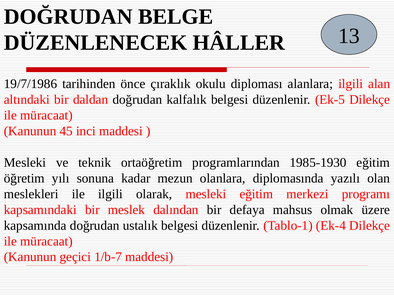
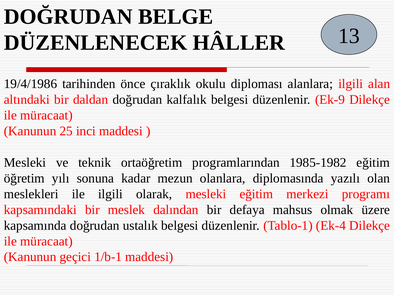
19/7/1986: 19/7/1986 -> 19/4/1986
Ek-5: Ek-5 -> Ek-9
45: 45 -> 25
1985-1930: 1985-1930 -> 1985-1982
1/b-7: 1/b-7 -> 1/b-1
